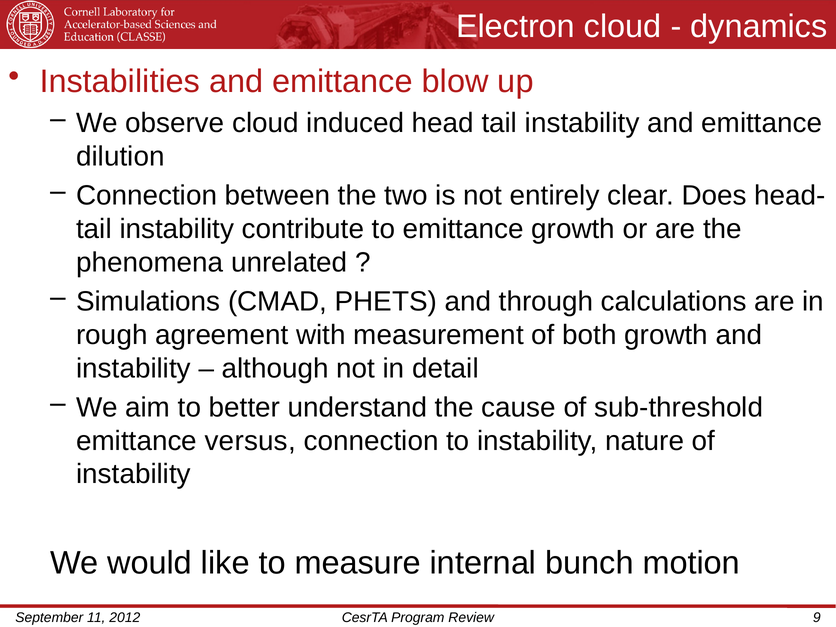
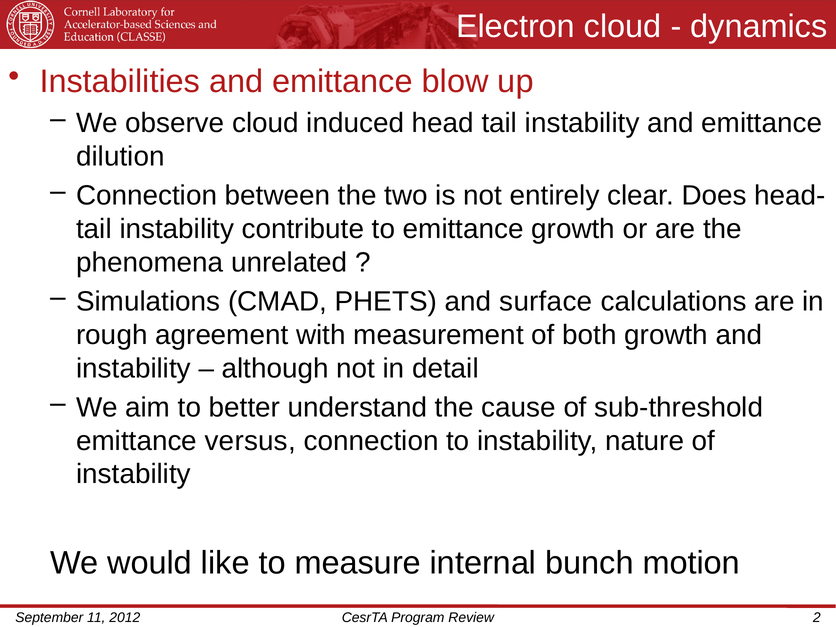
through: through -> surface
9: 9 -> 2
